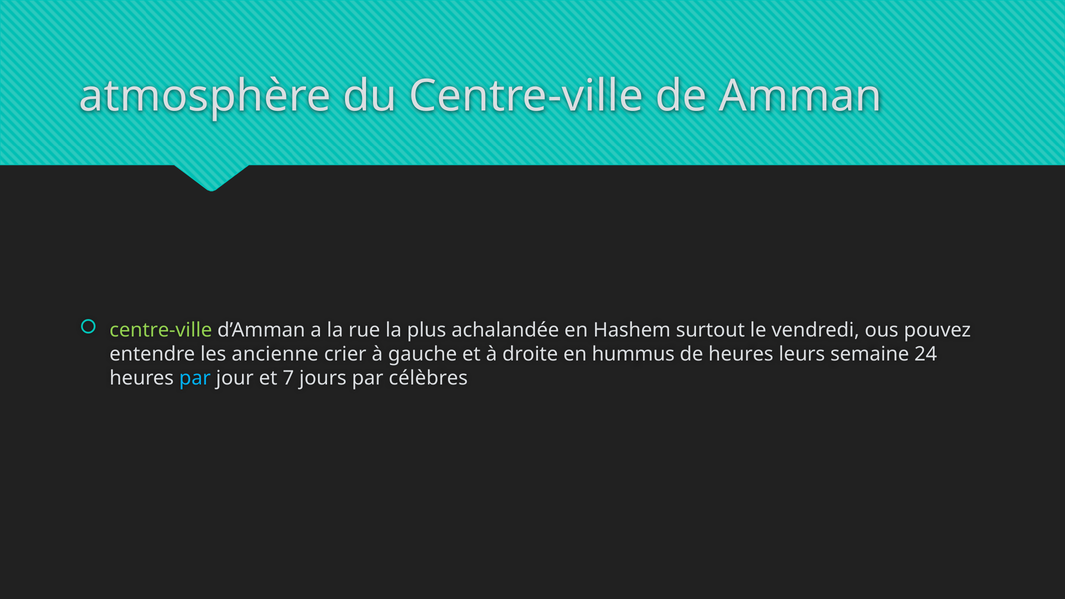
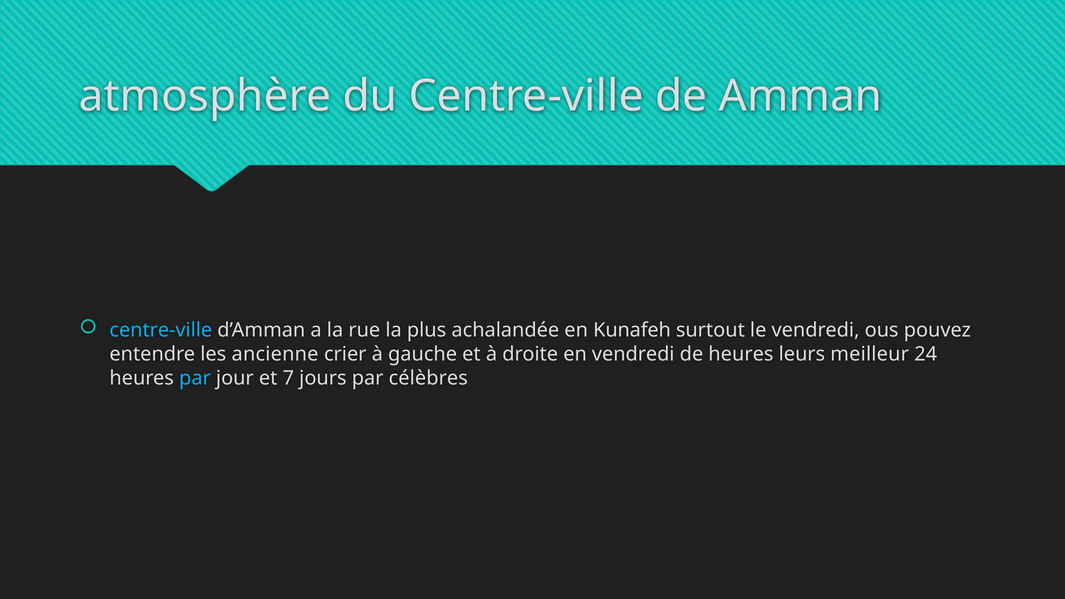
centre-ville at (161, 330) colour: light green -> light blue
Hashem: Hashem -> Kunafeh
en hummus: hummus -> vendredi
semaine: semaine -> meilleur
